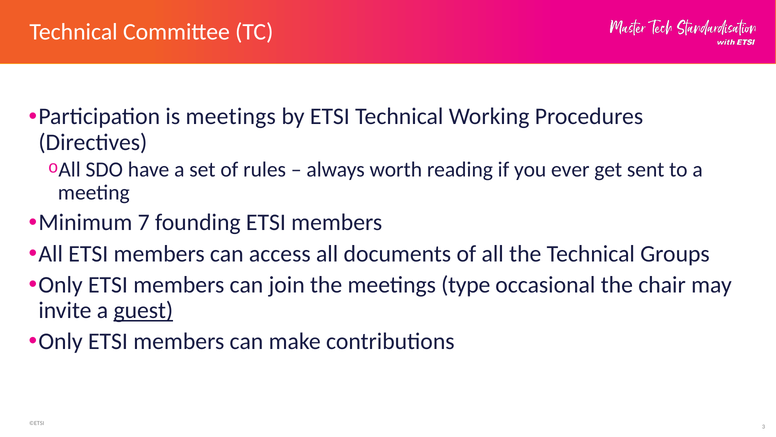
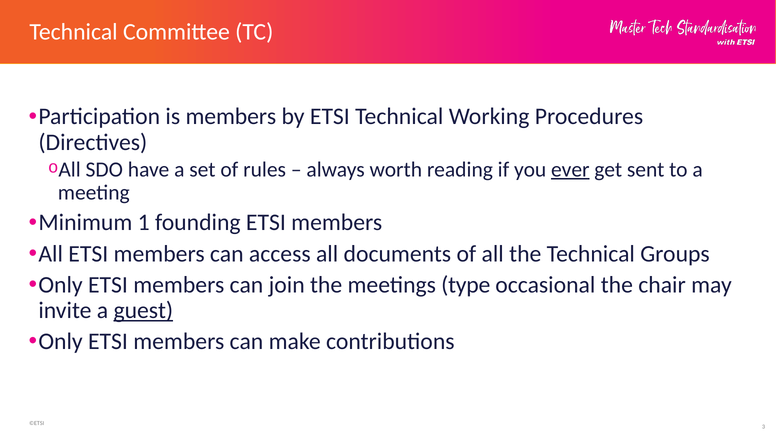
is meetings: meetings -> members
ever underline: none -> present
7: 7 -> 1
